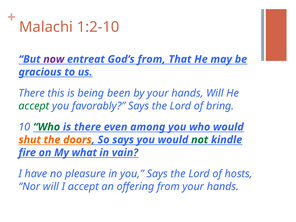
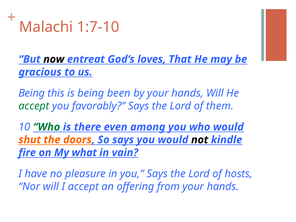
1:2-10: 1:2-10 -> 1:7-10
now colour: purple -> black
God’s from: from -> loves
There at (32, 93): There -> Being
bring: bring -> them
not colour: green -> black
